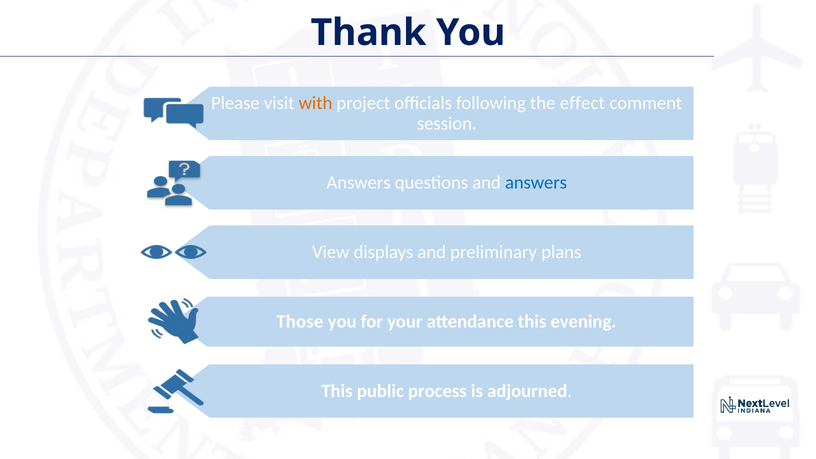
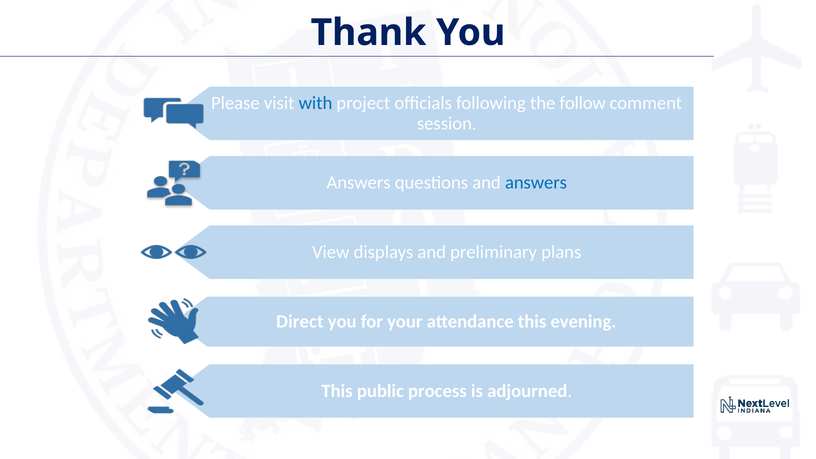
with colour: orange -> blue
effect: effect -> follow
Those: Those -> Direct
